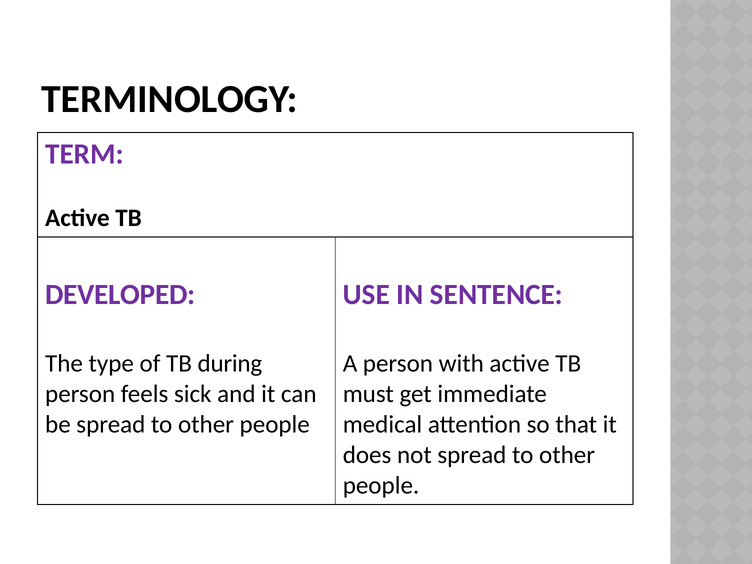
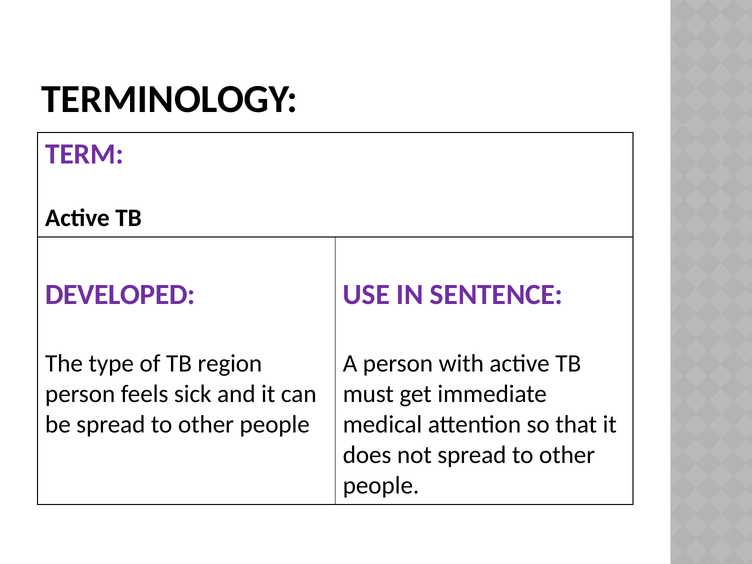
during: during -> region
